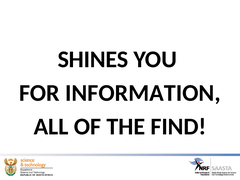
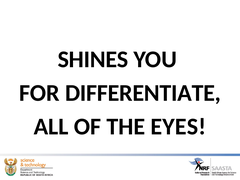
INFORMATION: INFORMATION -> DIFFERENTIATE
FIND: FIND -> EYES
